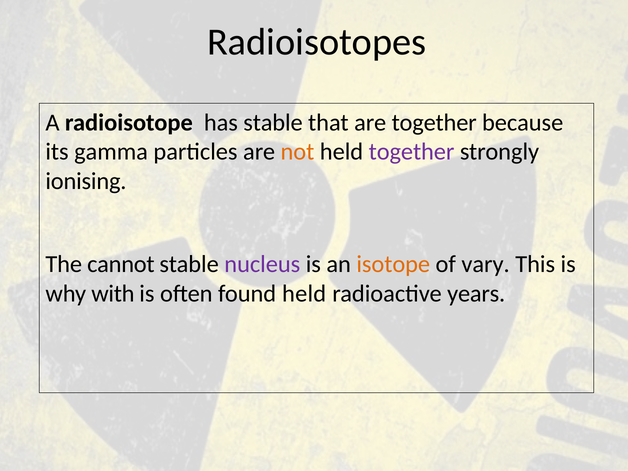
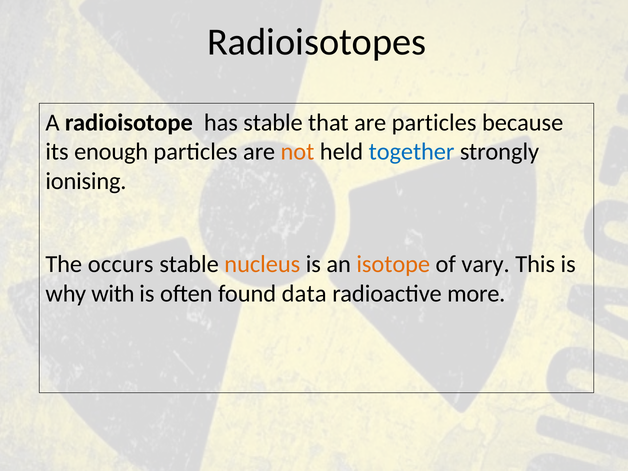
are together: together -> particles
gamma: gamma -> enough
together at (412, 152) colour: purple -> blue
cannot: cannot -> occurs
nucleus colour: purple -> orange
found held: held -> data
years: years -> more
